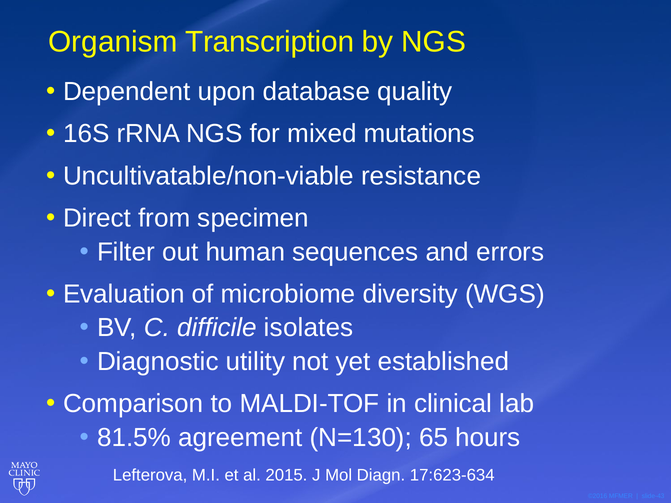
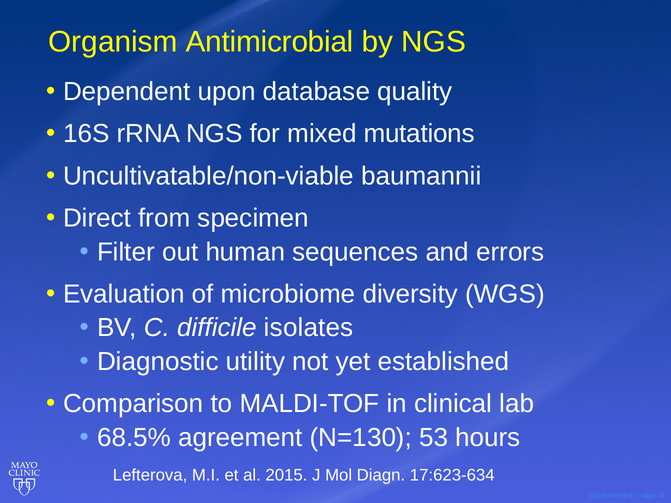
Transcription: Transcription -> Antimicrobial
resistance: resistance -> baumannii
81.5%: 81.5% -> 68.5%
65: 65 -> 53
